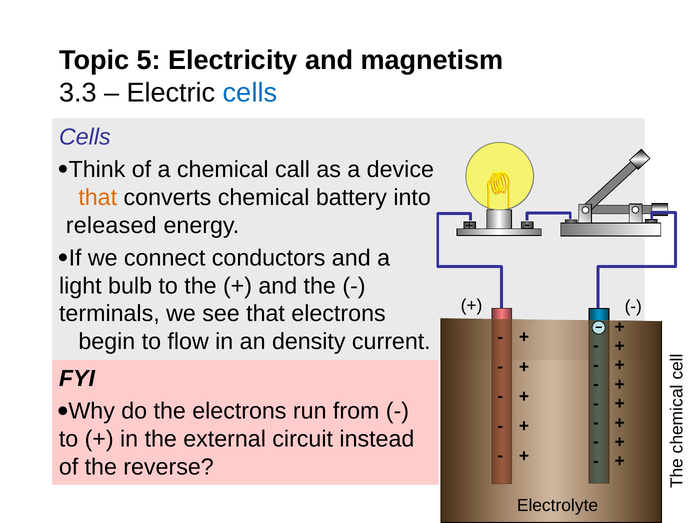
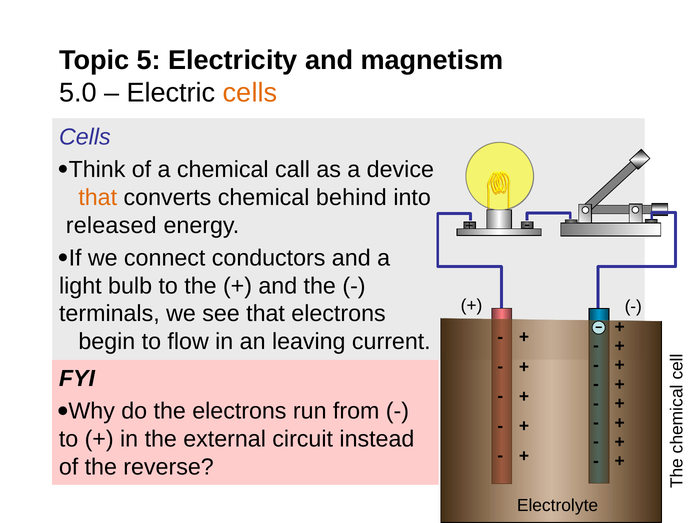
3.3: 3.3 -> 5.0
cells at (250, 93) colour: blue -> orange
battery: battery -> behind
density: density -> leaving
